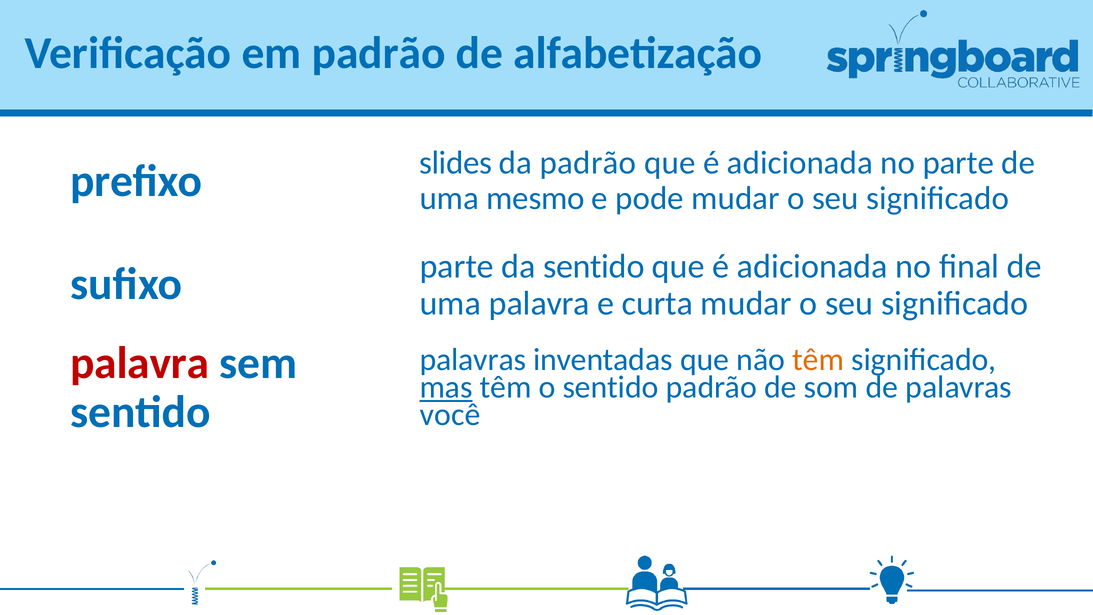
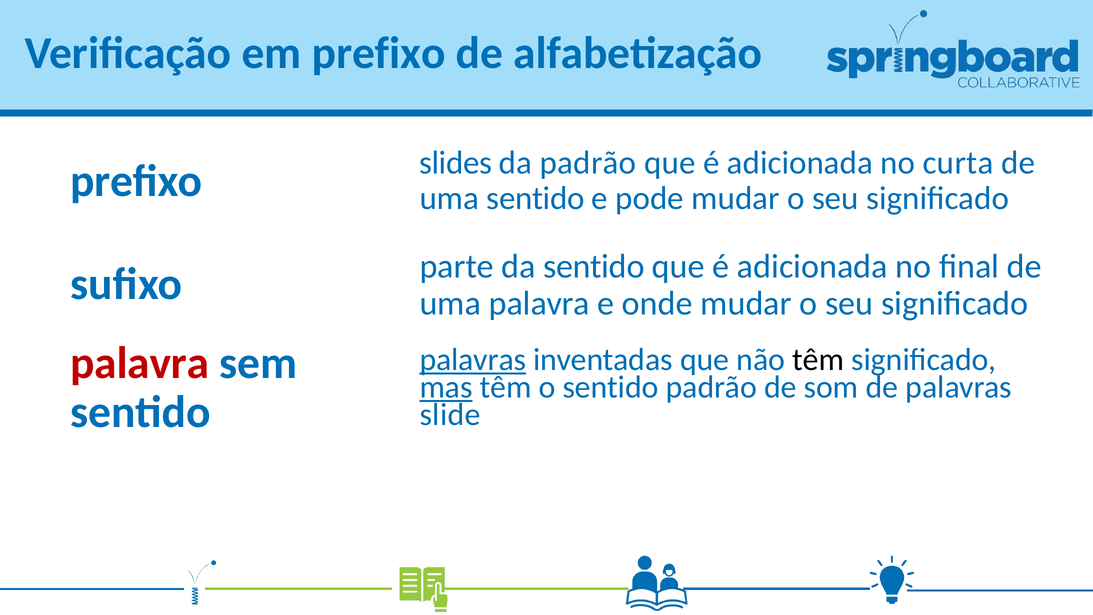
em padrão: padrão -> prefixo
no parte: parte -> curta
uma mesmo: mesmo -> sentido
curta: curta -> onde
palavras at (473, 360) underline: none -> present
têm at (818, 360) colour: orange -> black
você: você -> slide
